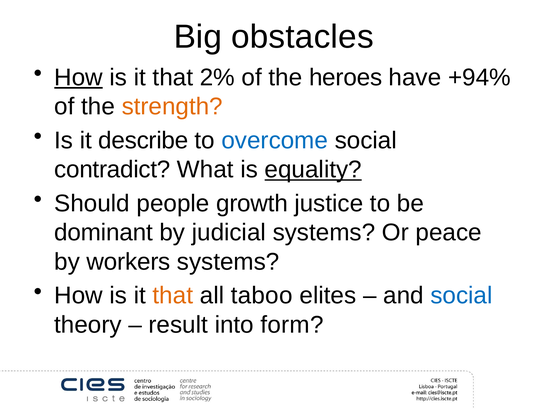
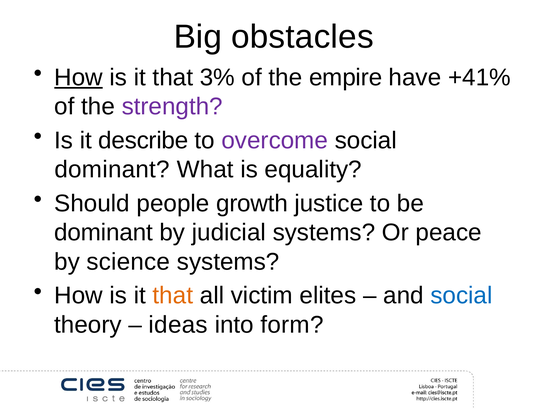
2%: 2% -> 3%
heroes: heroes -> empire
+94%: +94% -> +41%
strength colour: orange -> purple
overcome colour: blue -> purple
contradict at (112, 170): contradict -> dominant
equality underline: present -> none
workers: workers -> science
taboo: taboo -> victim
result: result -> ideas
